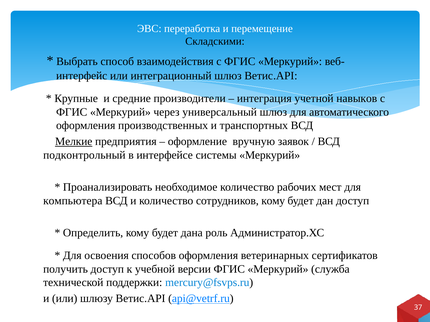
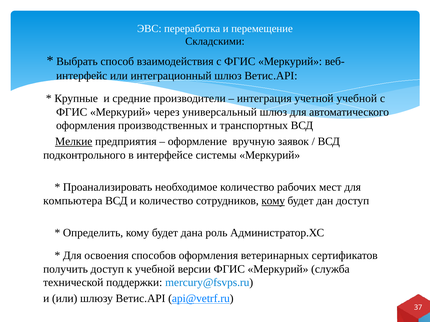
учетной навыков: навыков -> учебной
подконтрольный: подконтрольный -> подконтрольного
кому at (273, 201) underline: none -> present
